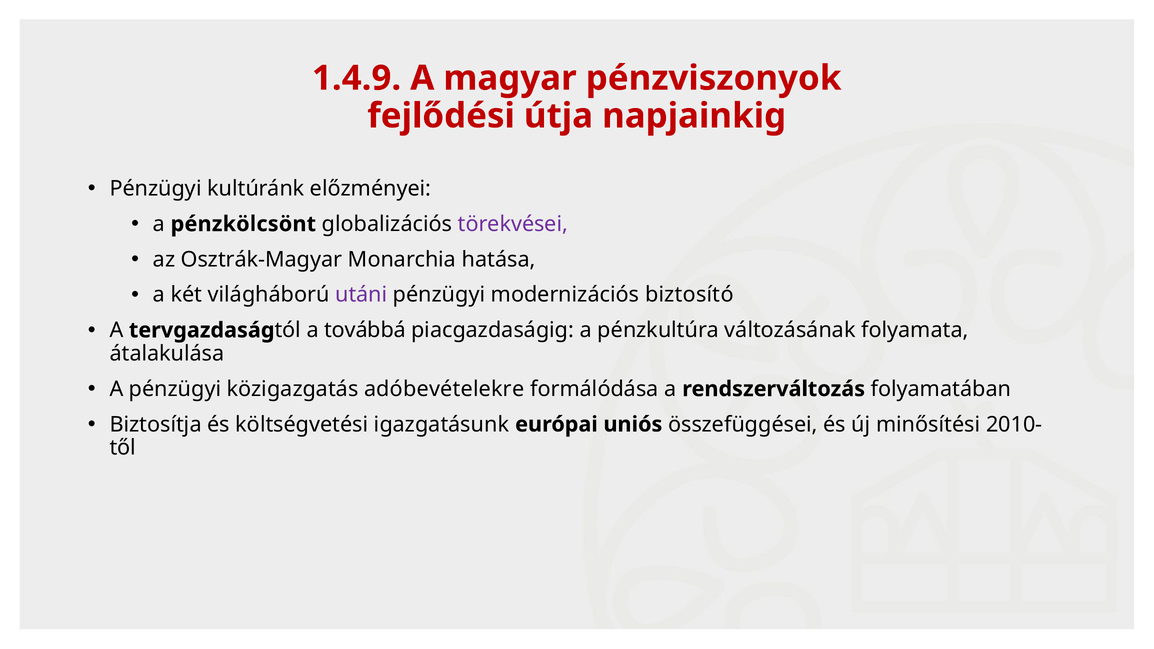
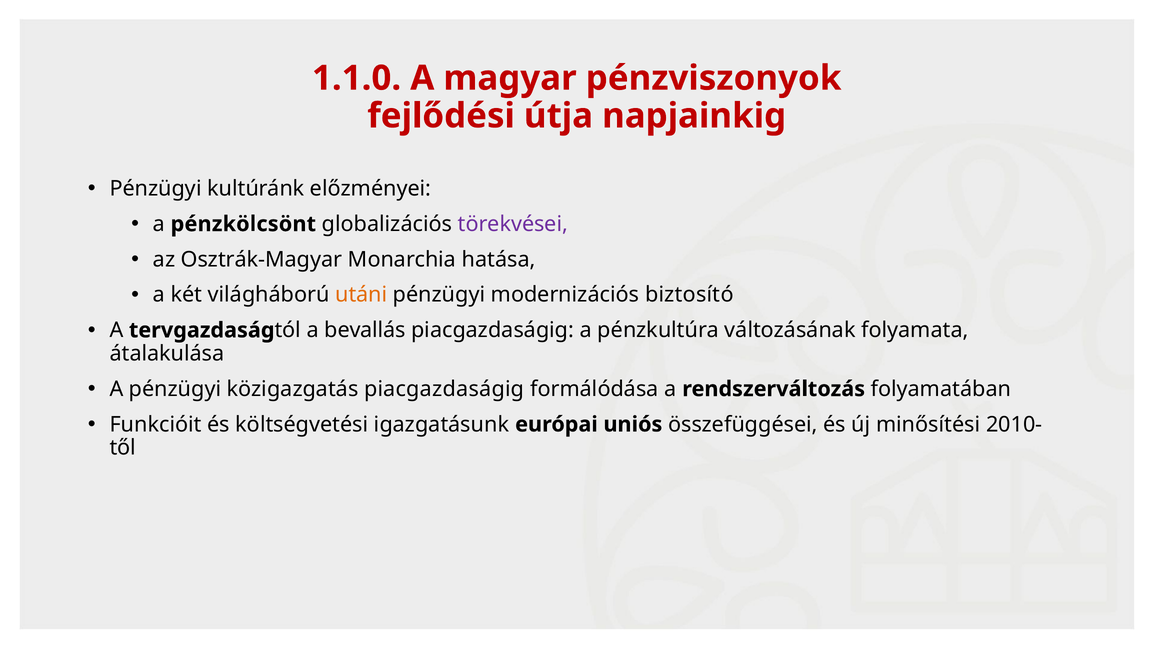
1.4.9: 1.4.9 -> 1.1.0
utáni colour: purple -> orange
továbbá: továbbá -> bevallás
közigazgatás adóbevételekre: adóbevételekre -> piacgazdaságig
Biztosítja: Biztosítja -> Funkcióit
